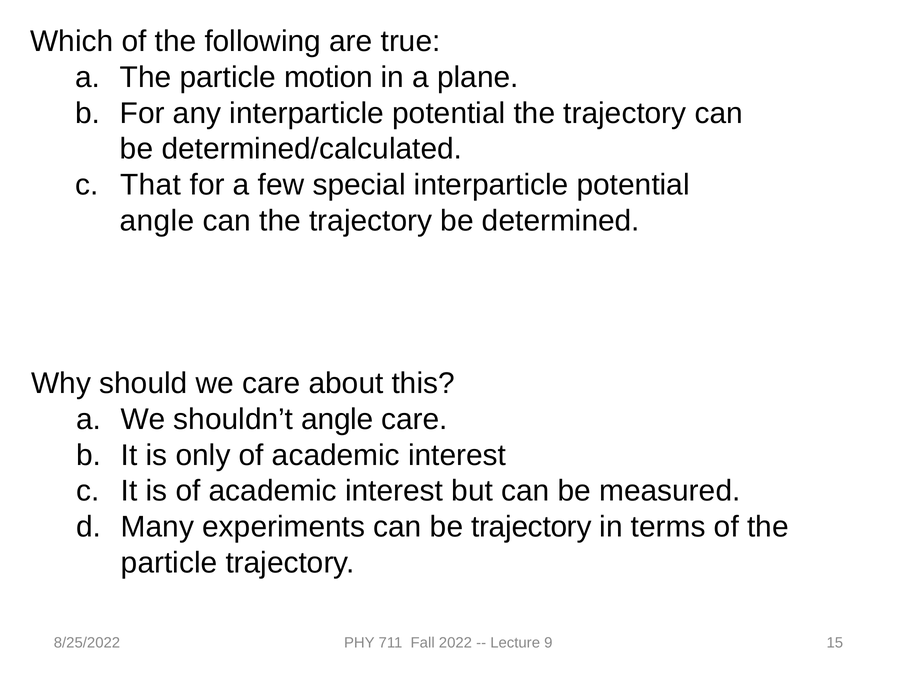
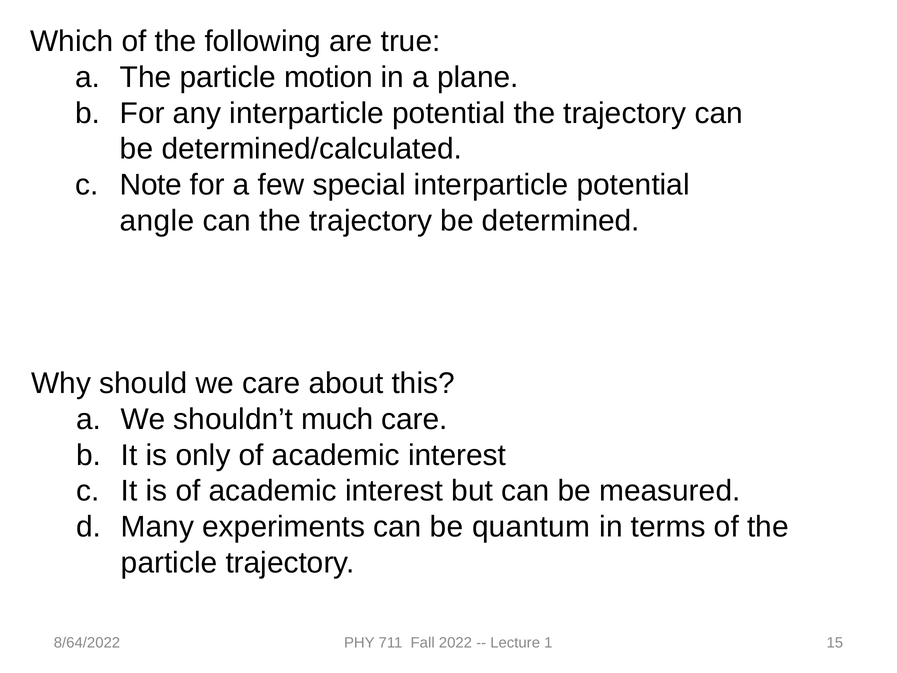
That: That -> Note
shouldn’t angle: angle -> much
be trajectory: trajectory -> quantum
8/25/2022: 8/25/2022 -> 8/64/2022
9: 9 -> 1
